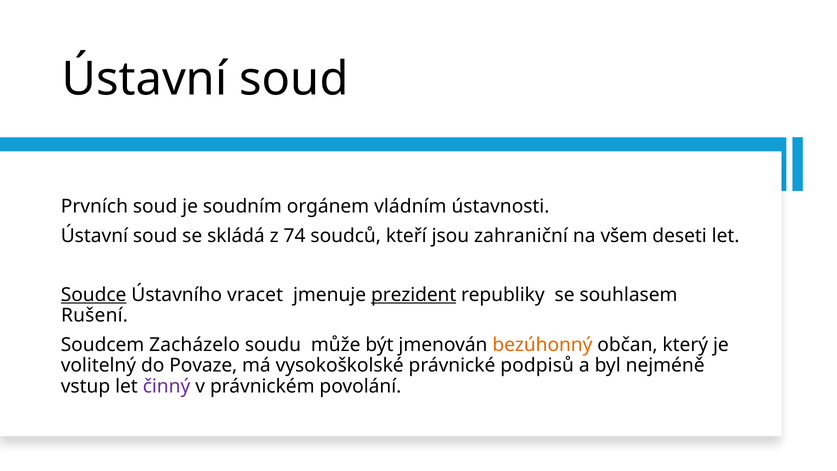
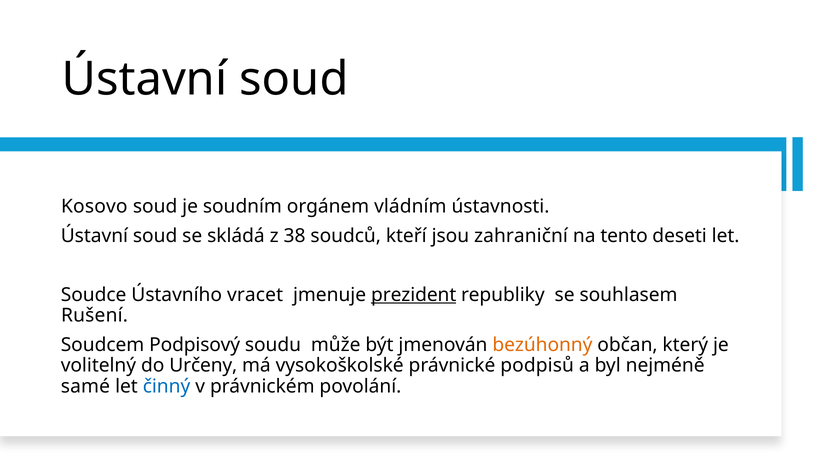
Prvních: Prvních -> Kosovo
74: 74 -> 38
všem: všem -> tento
Soudce underline: present -> none
Zacházelo: Zacházelo -> Podpisový
Povaze: Povaze -> Určeny
vstup: vstup -> samé
činný colour: purple -> blue
